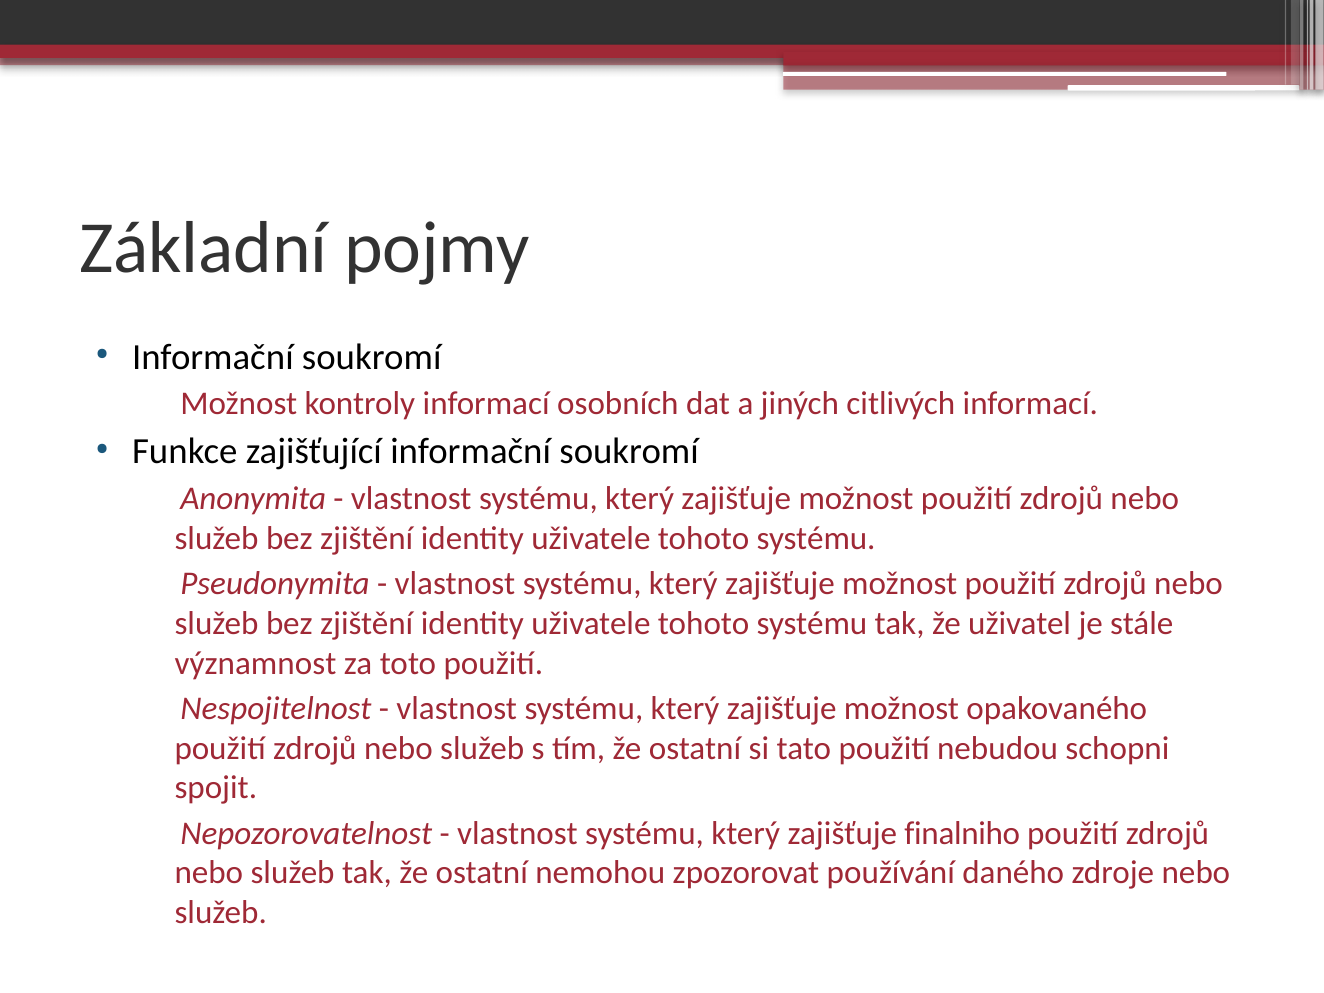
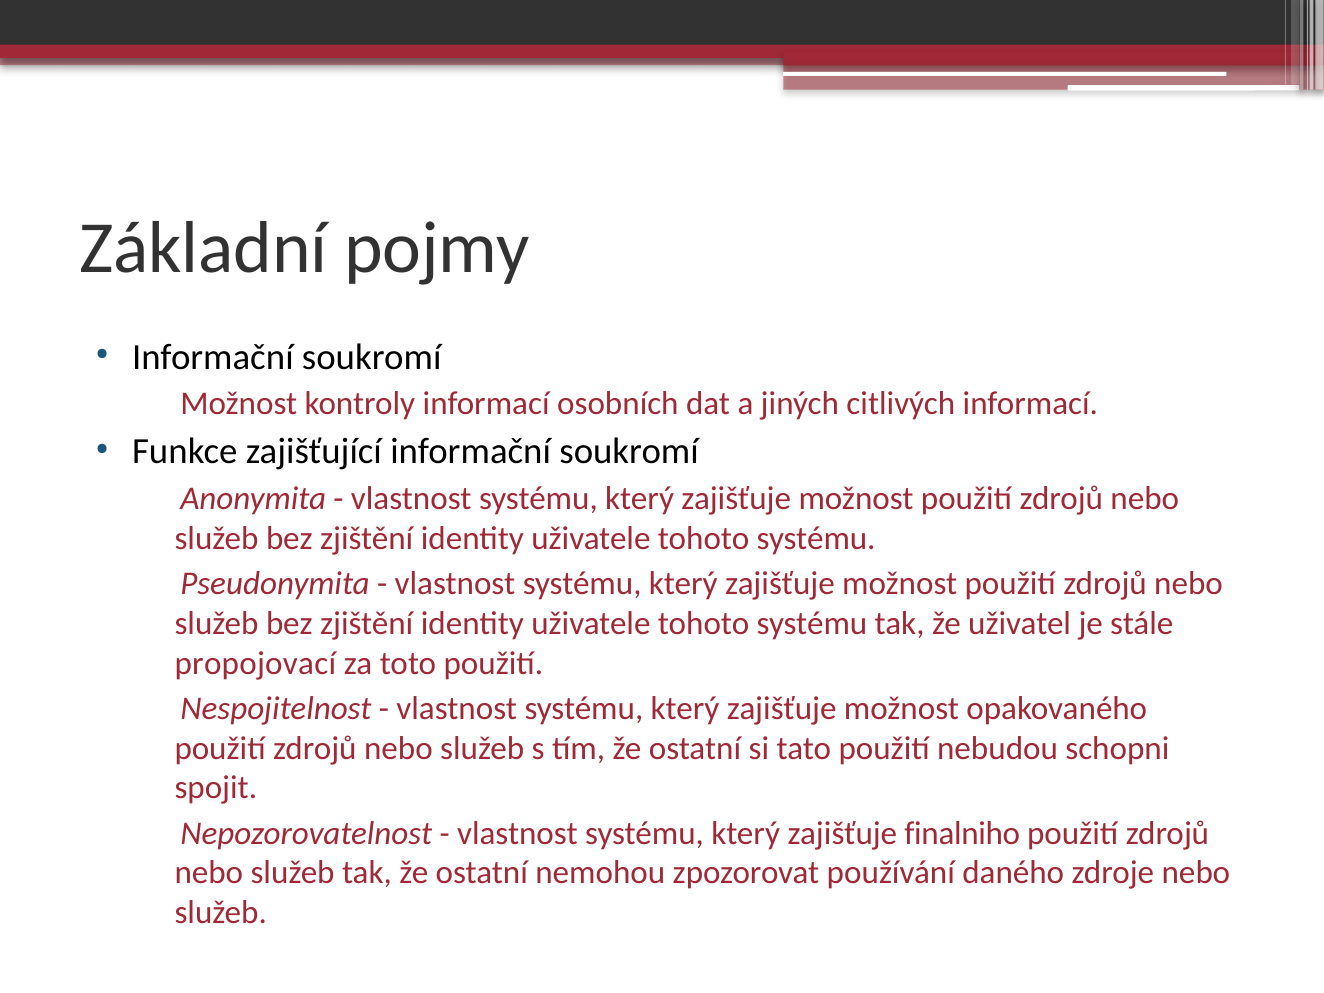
významnost: významnost -> propojovací
